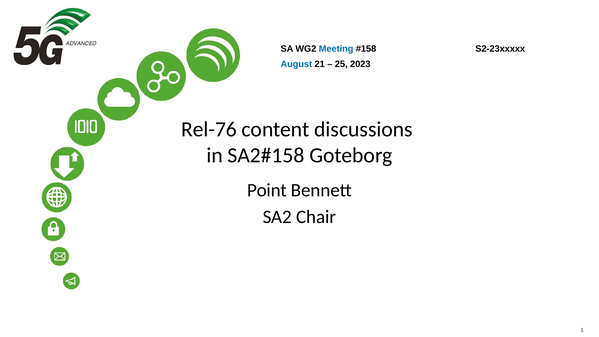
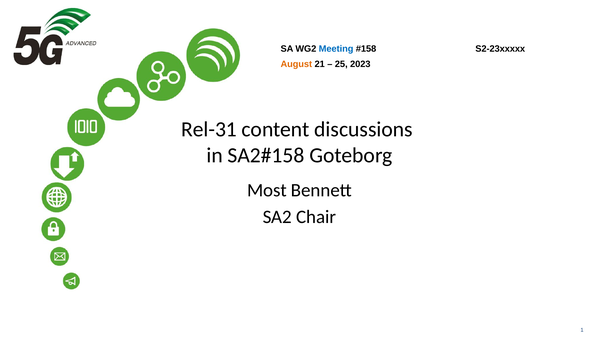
August colour: blue -> orange
Rel-76: Rel-76 -> Rel-31
Point: Point -> Most
